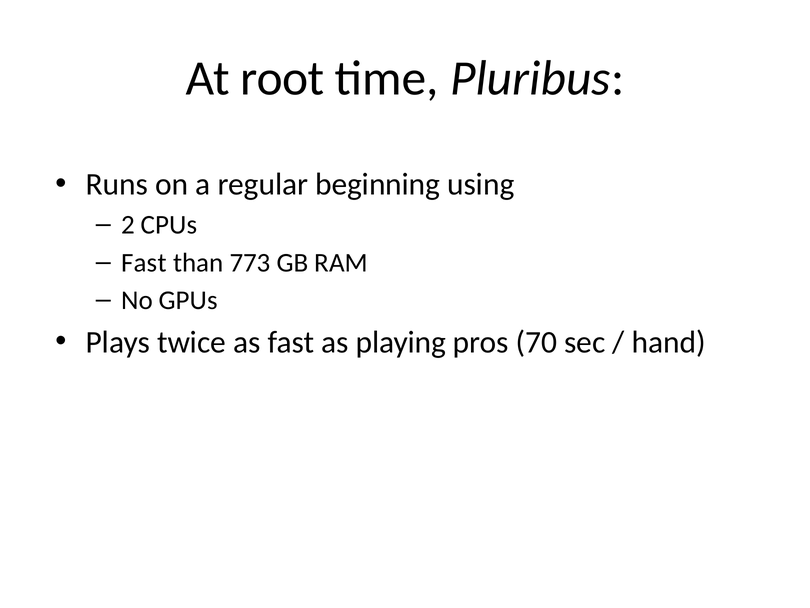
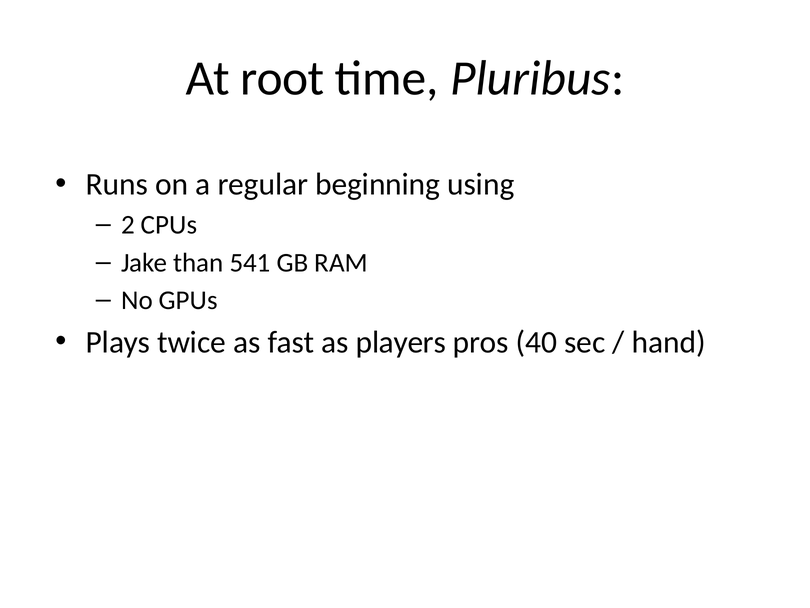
Fast at (144, 262): Fast -> Jake
773: 773 -> 541
playing: playing -> players
70: 70 -> 40
